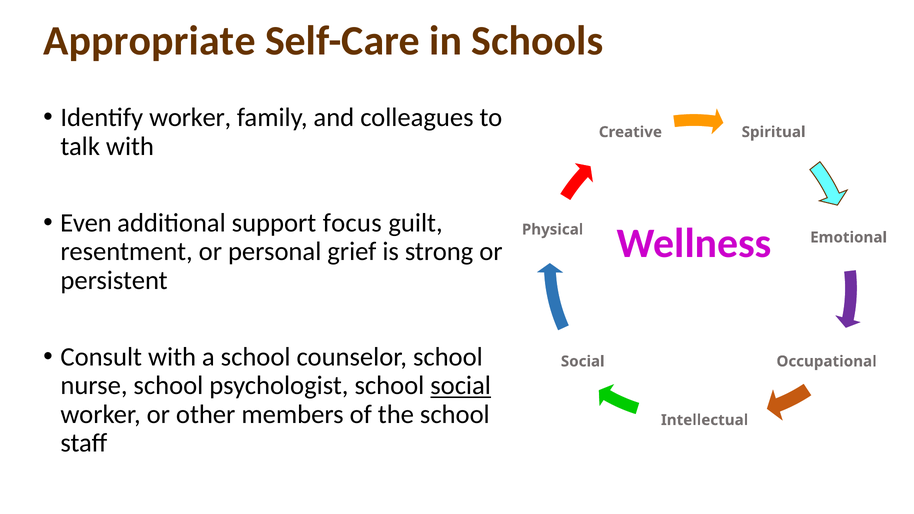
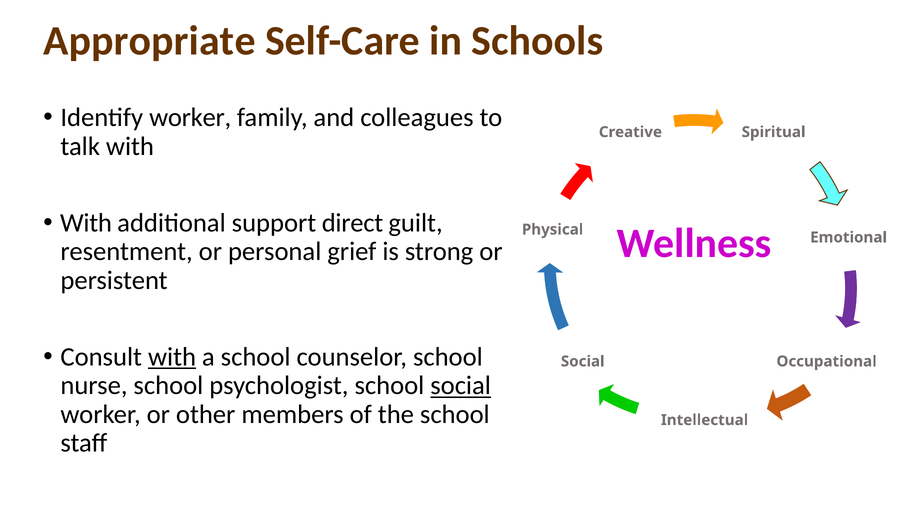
Even at (86, 223): Even -> With
focus: focus -> direct
with at (172, 357) underline: none -> present
